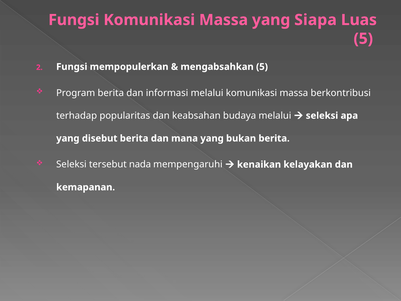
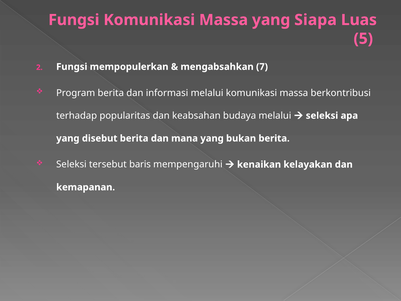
mengabsahkan 5: 5 -> 7
nada: nada -> baris
